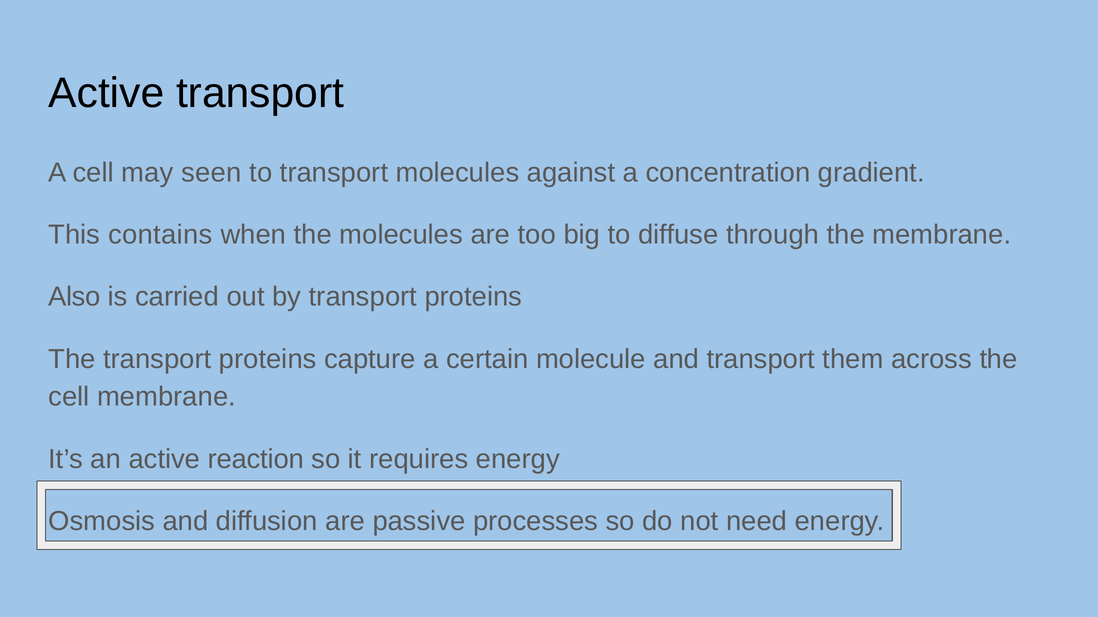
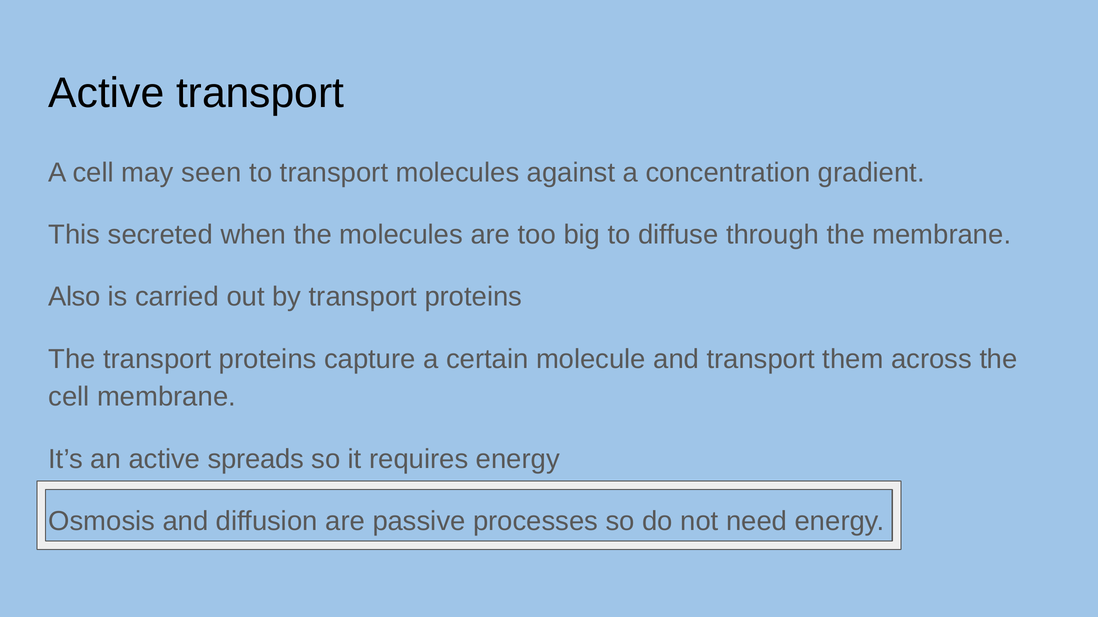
contains: contains -> secreted
reaction: reaction -> spreads
